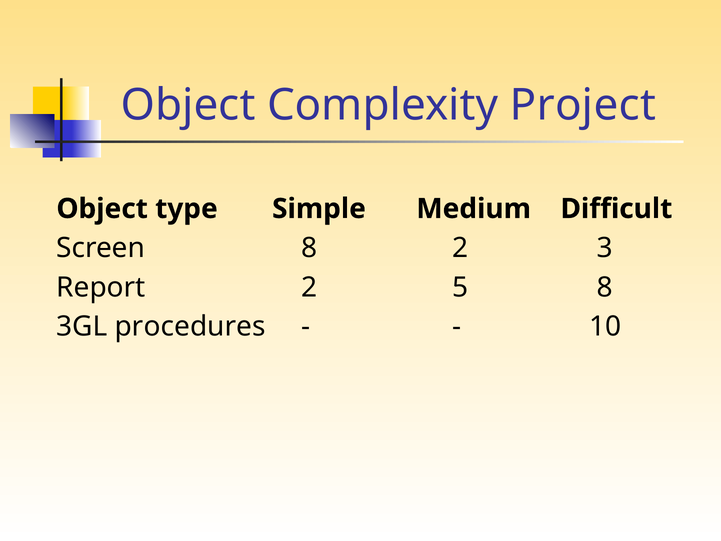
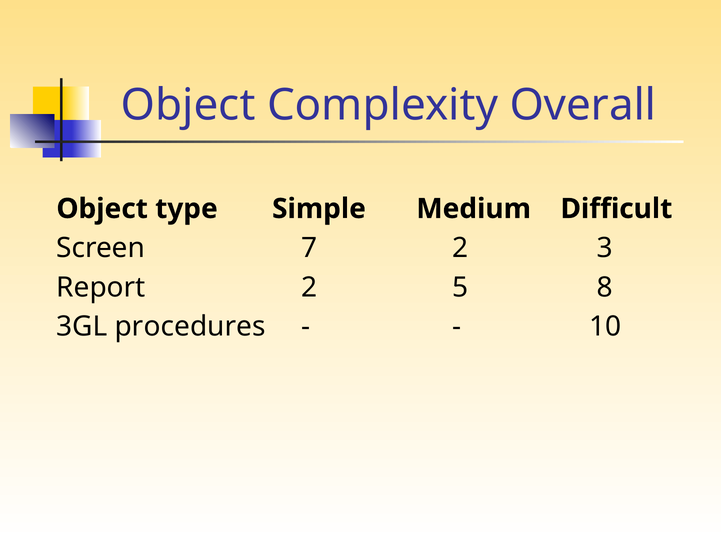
Project: Project -> Overall
Screen 8: 8 -> 7
